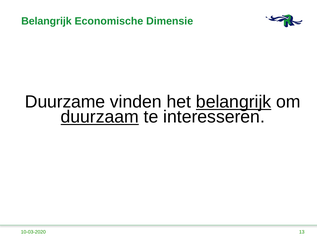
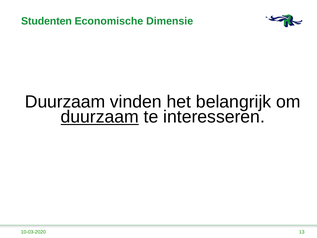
Belangrijk at (46, 21): Belangrijk -> Studenten
Duurzame at (65, 102): Duurzame -> Duurzaam
belangrijk at (234, 102) underline: present -> none
